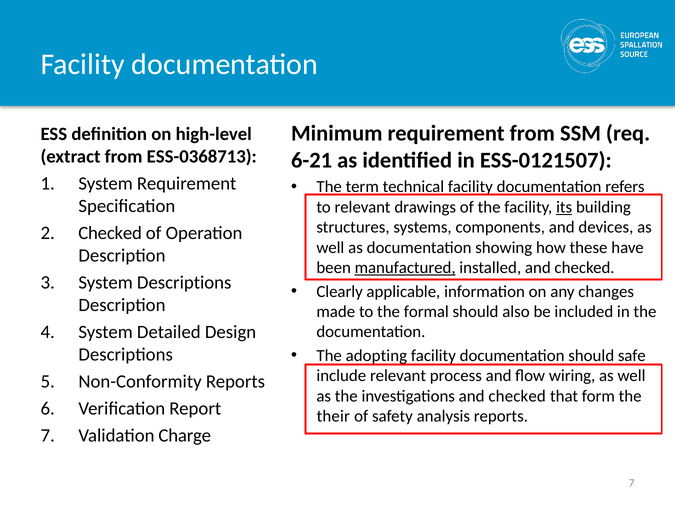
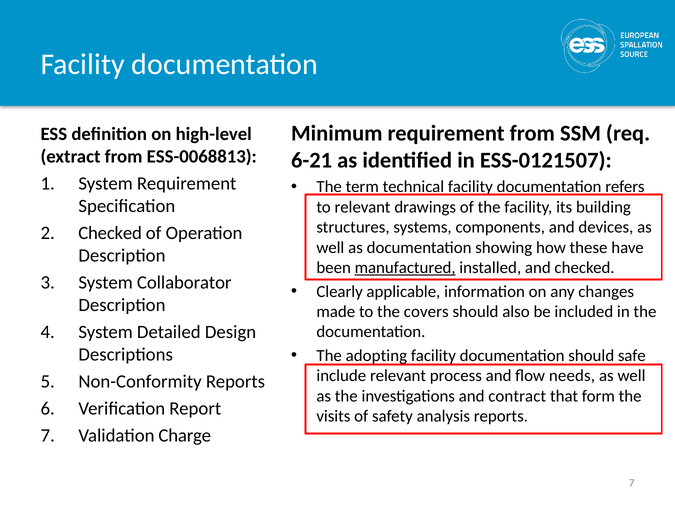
ESS-0368713: ESS-0368713 -> ESS-0068813
its underline: present -> none
System Descriptions: Descriptions -> Collaborator
formal: formal -> covers
wiring: wiring -> needs
investigations and checked: checked -> contract
their: their -> visits
